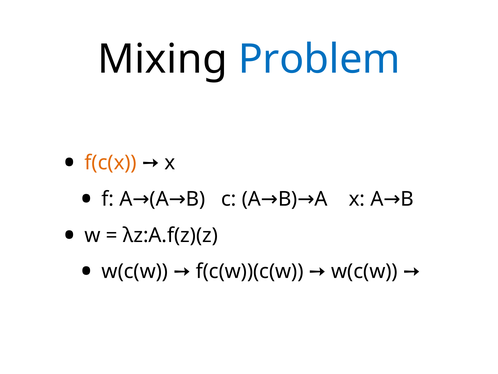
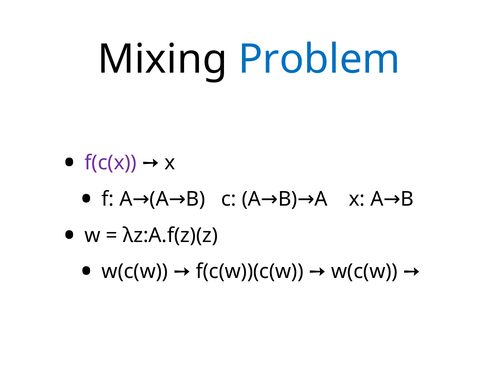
f(c(x colour: orange -> purple
